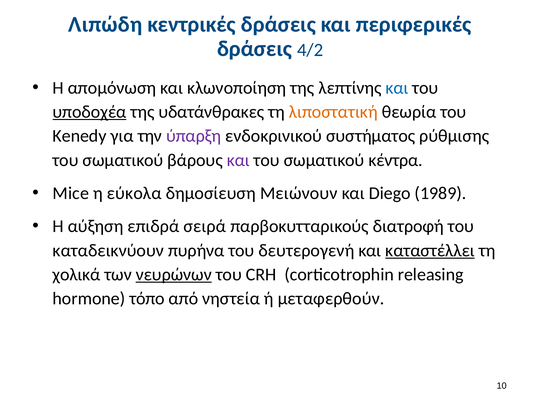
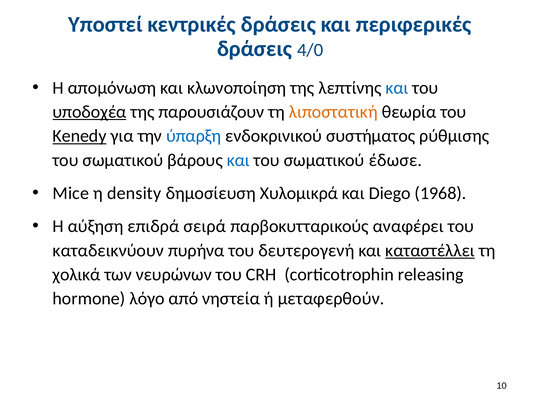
Λιπώδη: Λιπώδη -> Υποστεί
4/2: 4/2 -> 4/0
υδατάνθρακες: υδατάνθρακες -> παρουσιάζουν
Kenedy underline: none -> present
ύπαρξη colour: purple -> blue
και at (238, 160) colour: purple -> blue
κέντρα: κέντρα -> έδωσε
εύκολα: εύκολα -> density
Μειώνουν: Μειώνουν -> Χυλομικρά
1989: 1989 -> 1968
διατροφή: διατροφή -> αναφέρει
νευρώνων underline: present -> none
τόπο: τόπο -> λόγο
